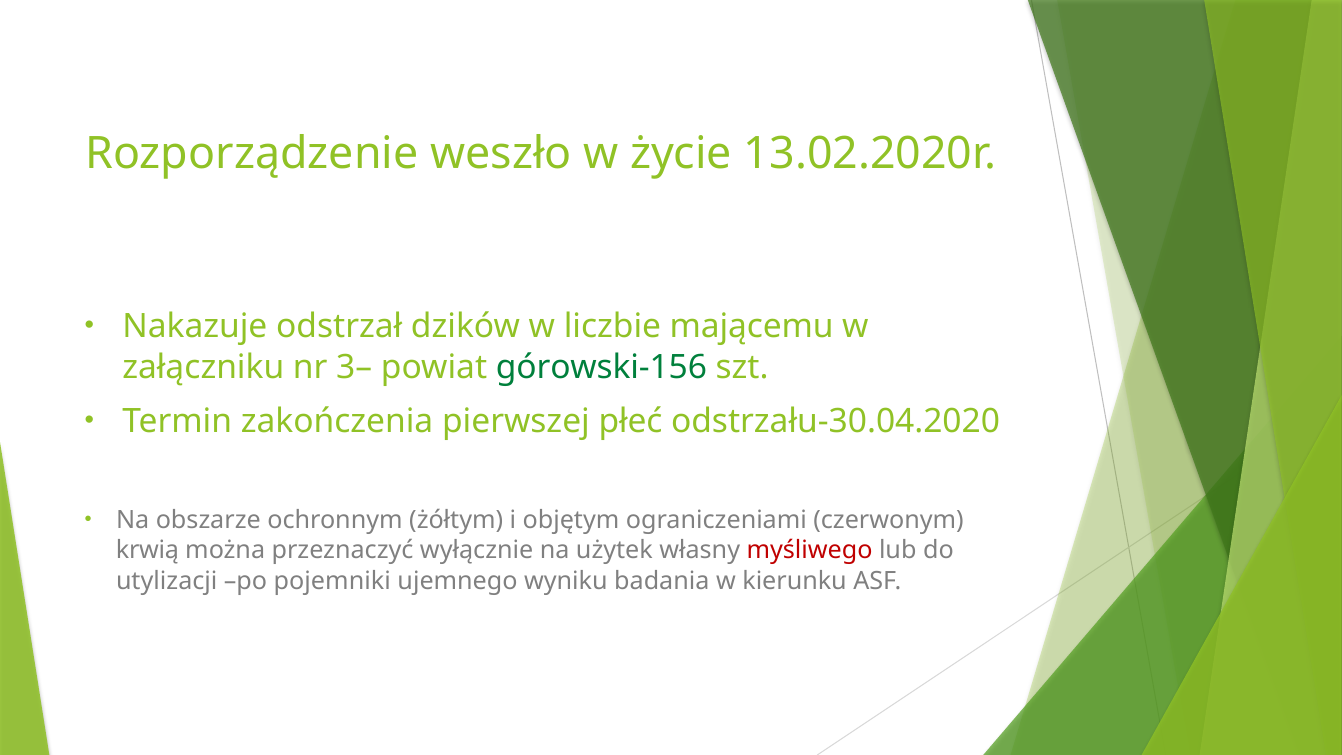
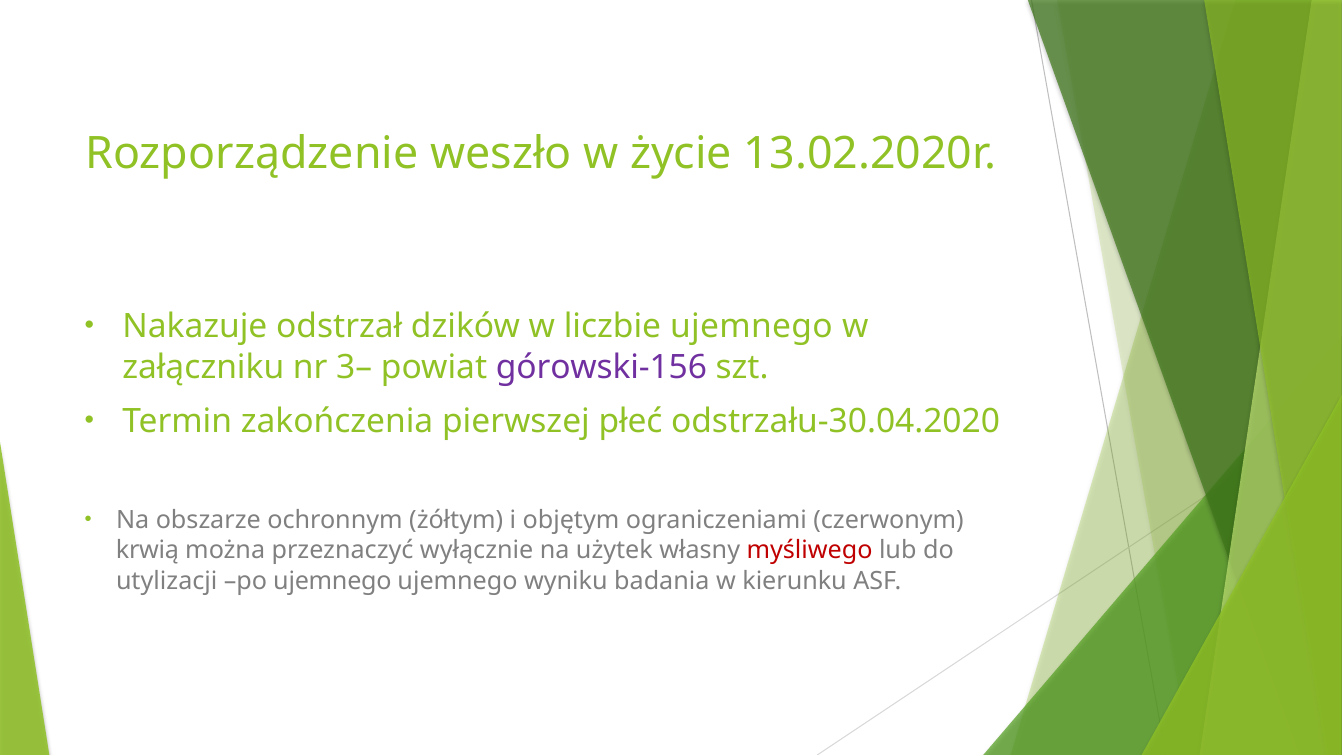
liczbie mającemu: mającemu -> ujemnego
górowski-156 colour: green -> purple
po pojemniki: pojemniki -> ujemnego
